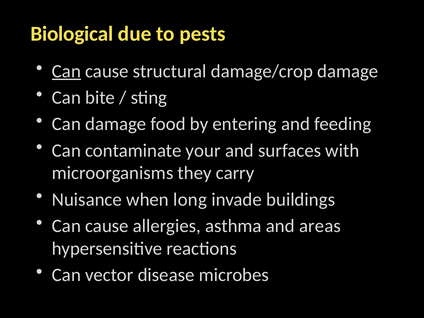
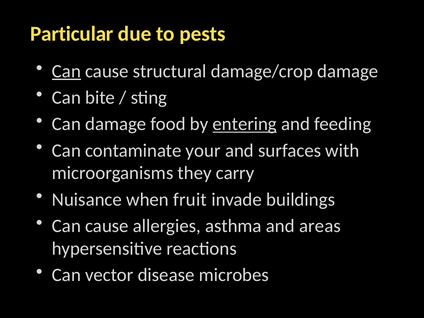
Biological: Biological -> Particular
entering underline: none -> present
long: long -> fruit
